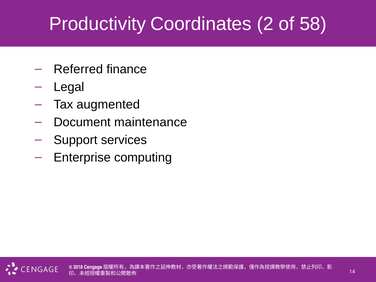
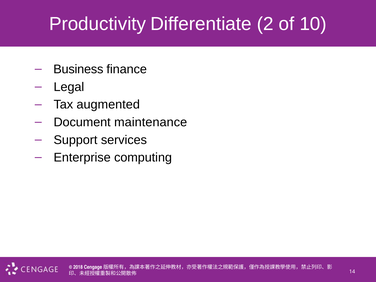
Coordinates: Coordinates -> Differentiate
58: 58 -> 10
Referred: Referred -> Business
